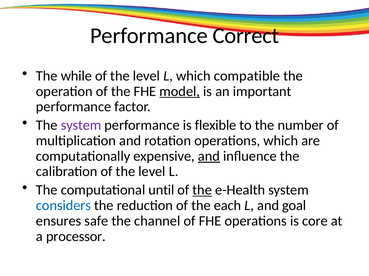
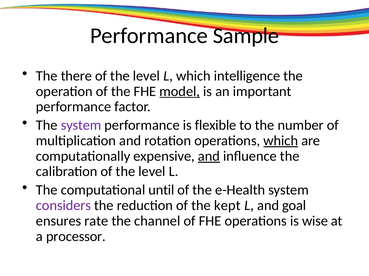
Correct: Correct -> Sample
while: while -> there
compatible: compatible -> intelligence
which at (281, 141) underline: none -> present
the at (202, 190) underline: present -> none
considers colour: blue -> purple
each: each -> kept
safe: safe -> rate
core: core -> wise
